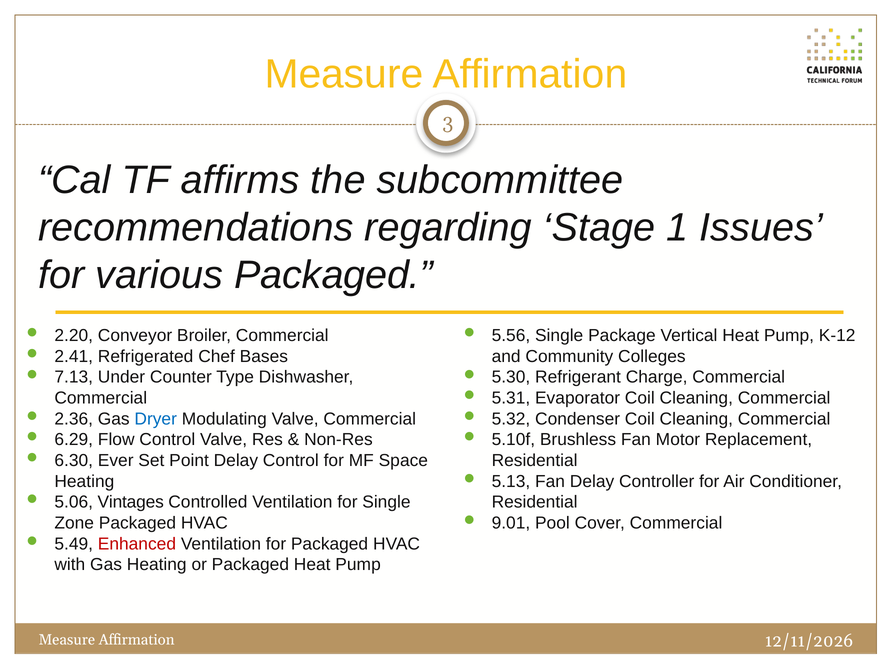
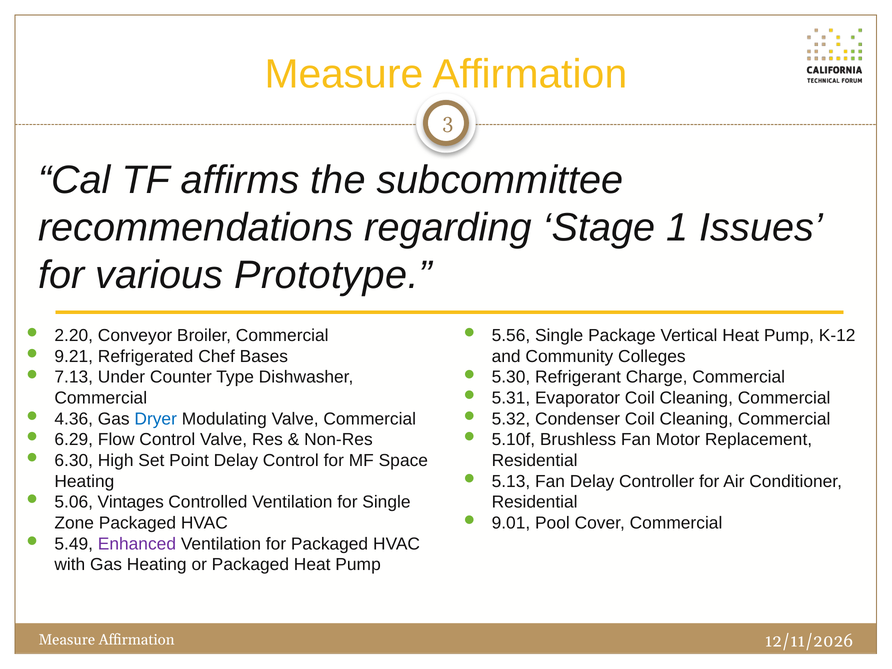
various Packaged: Packaged -> Prototype
2.41: 2.41 -> 9.21
2.36: 2.36 -> 4.36
Ever: Ever -> High
Enhanced colour: red -> purple
